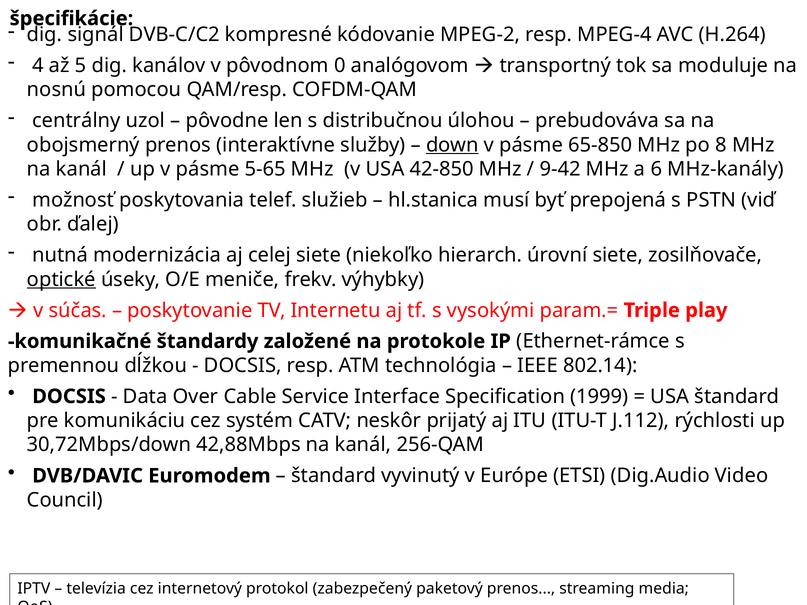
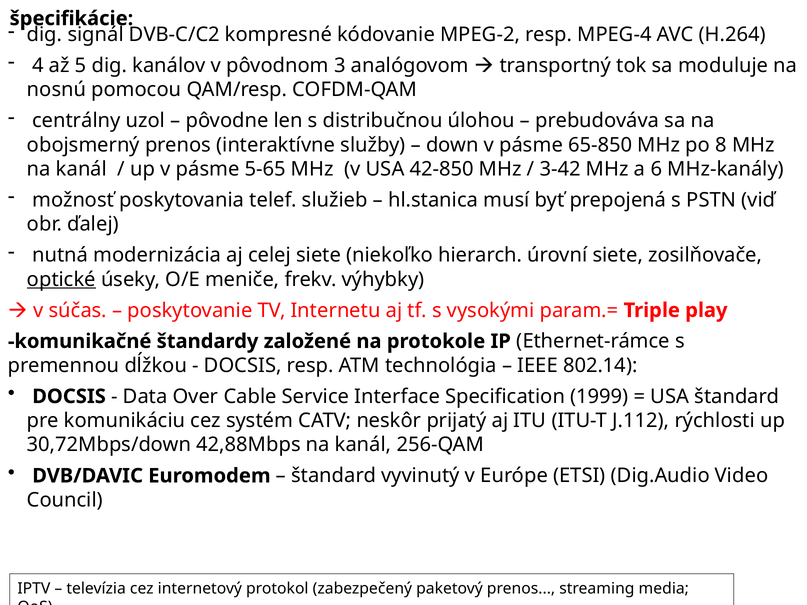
0: 0 -> 3
down underline: present -> none
9-42: 9-42 -> 3-42
